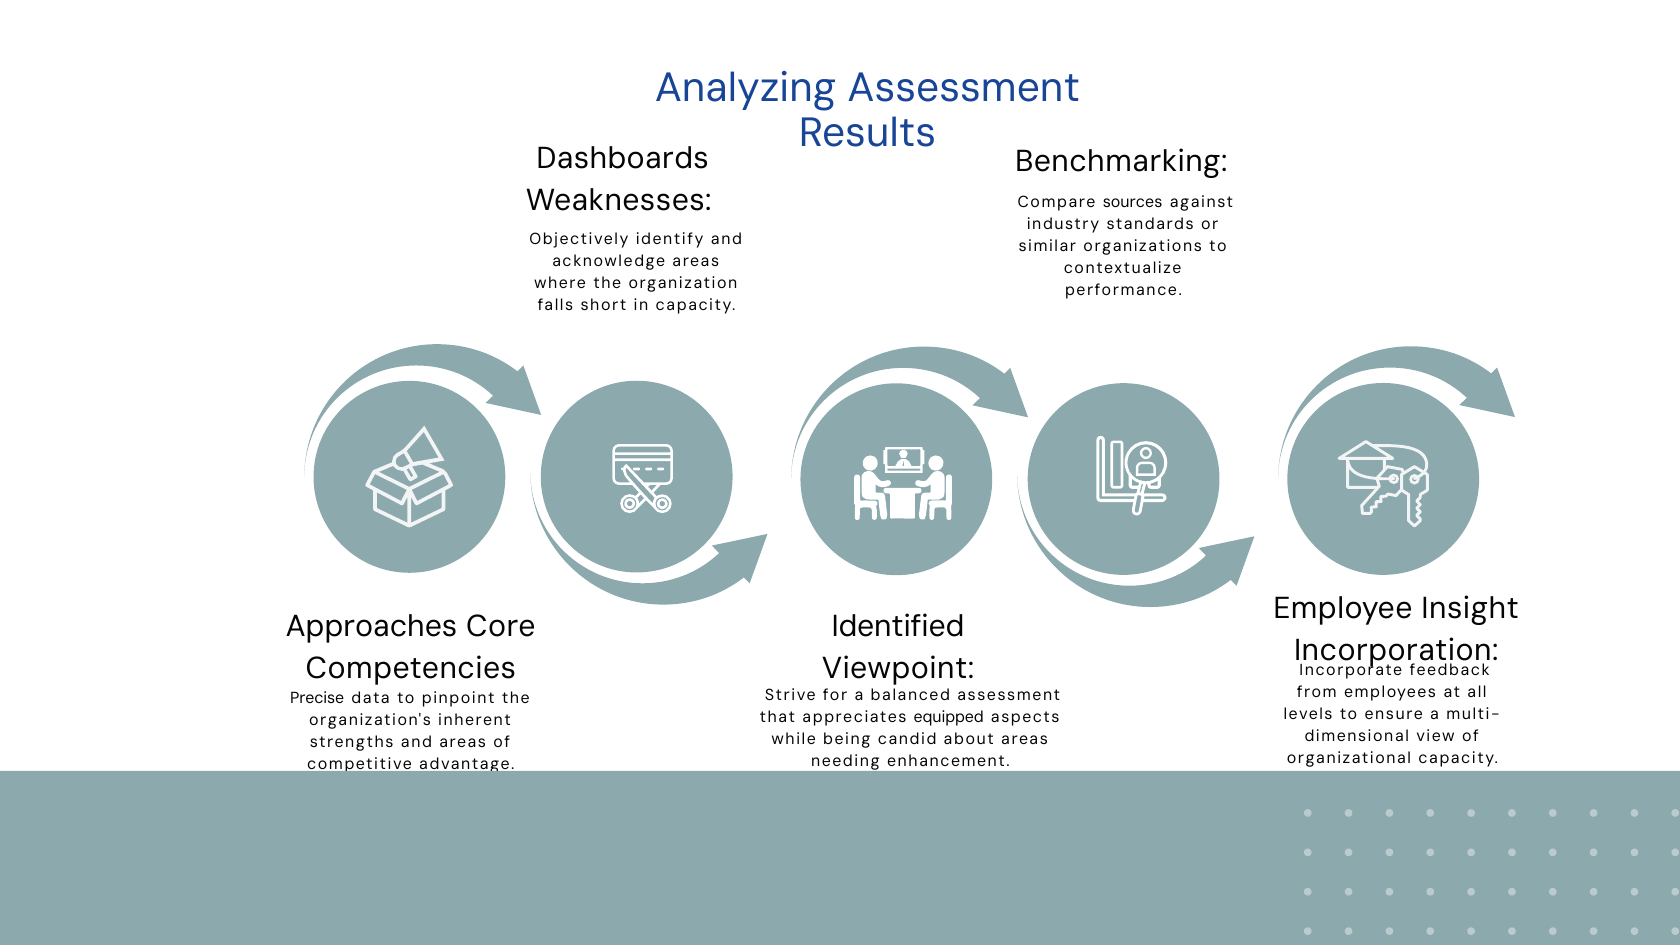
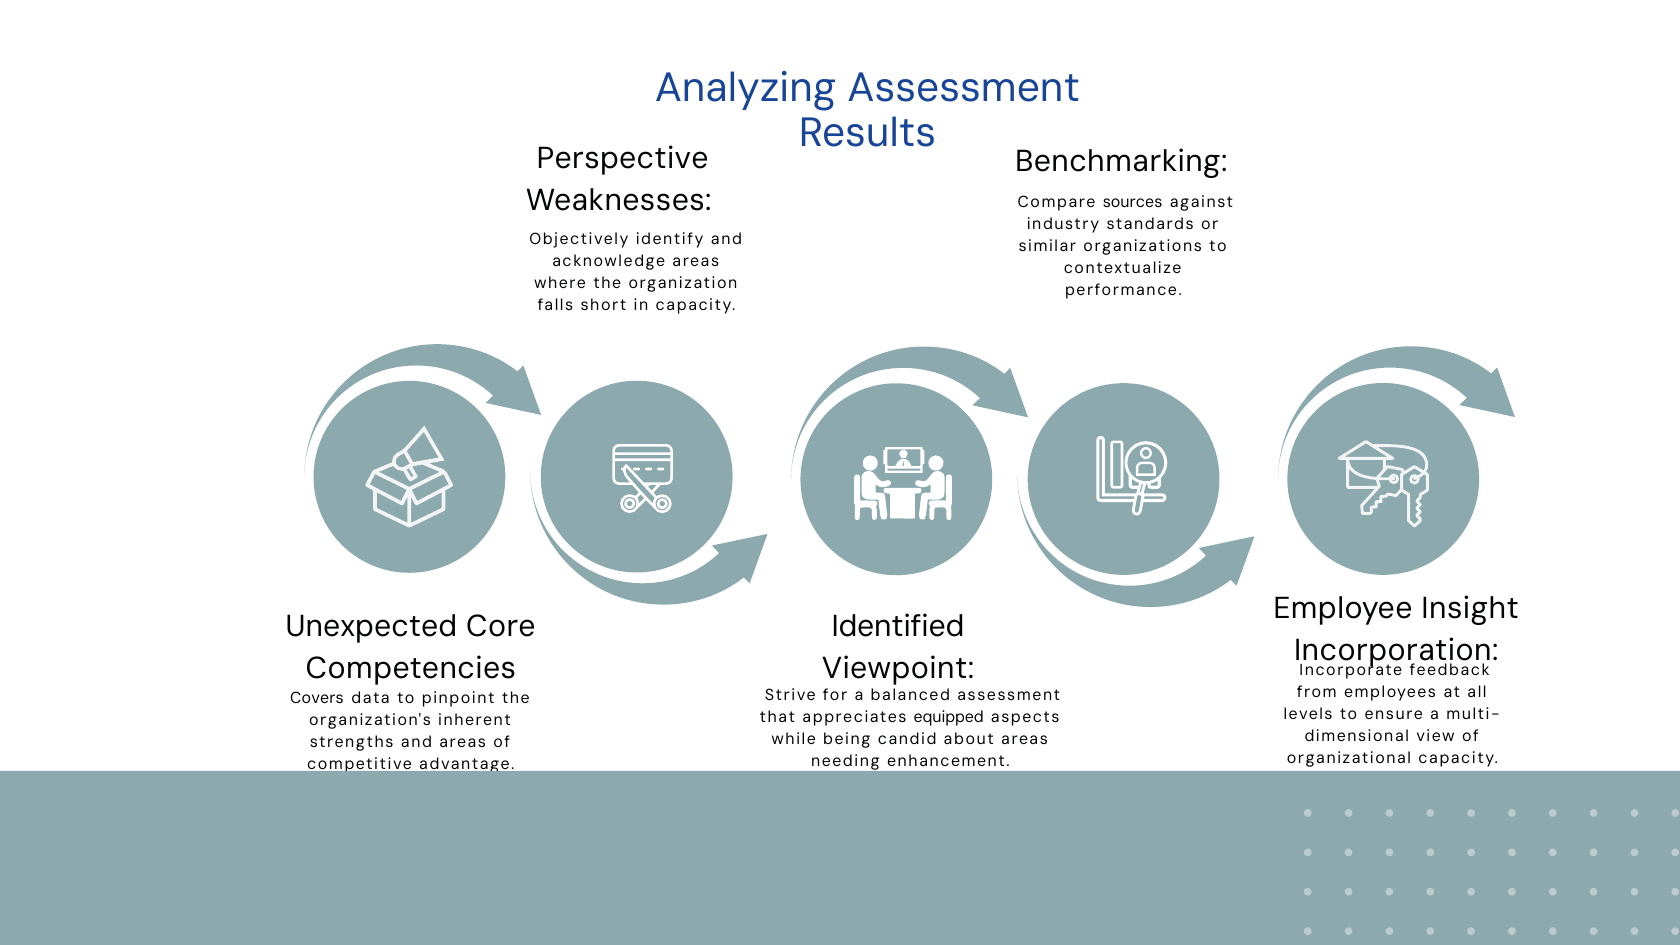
Dashboards: Dashboards -> Perspective
Approaches: Approaches -> Unexpected
Precise: Precise -> Covers
